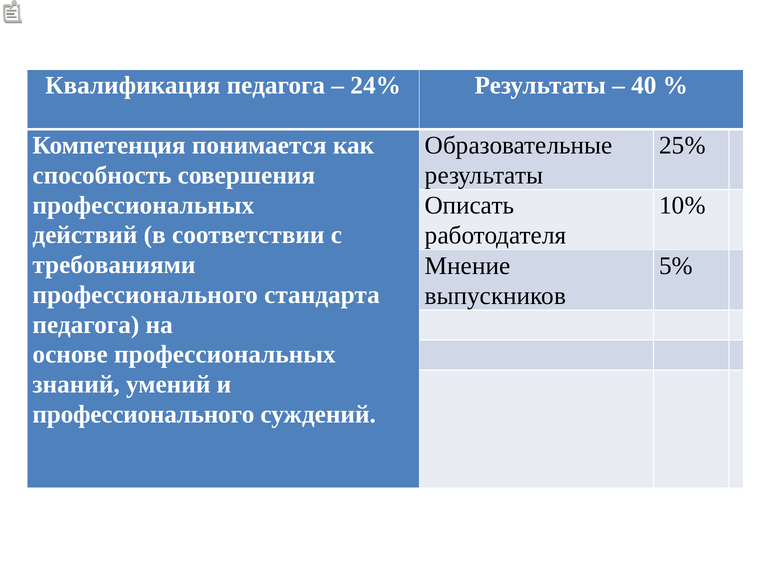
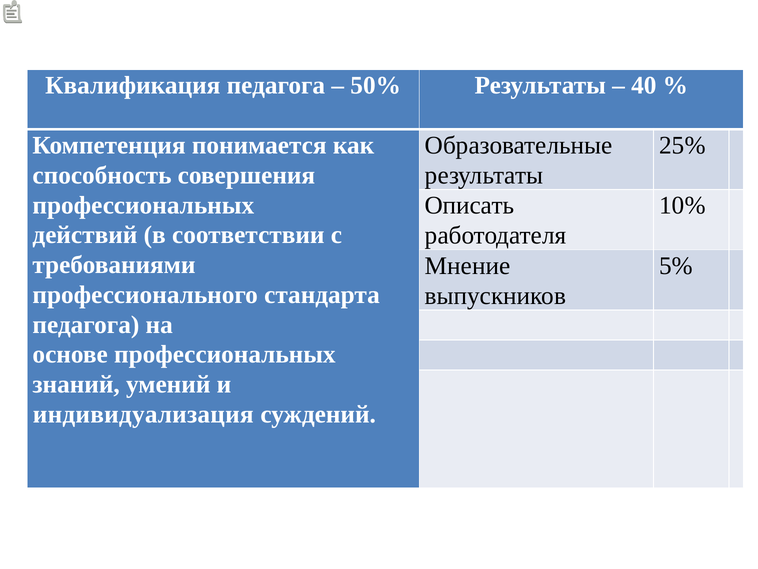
24%: 24% -> 50%
профессионального at (143, 414): профессионального -> индивидуализация
